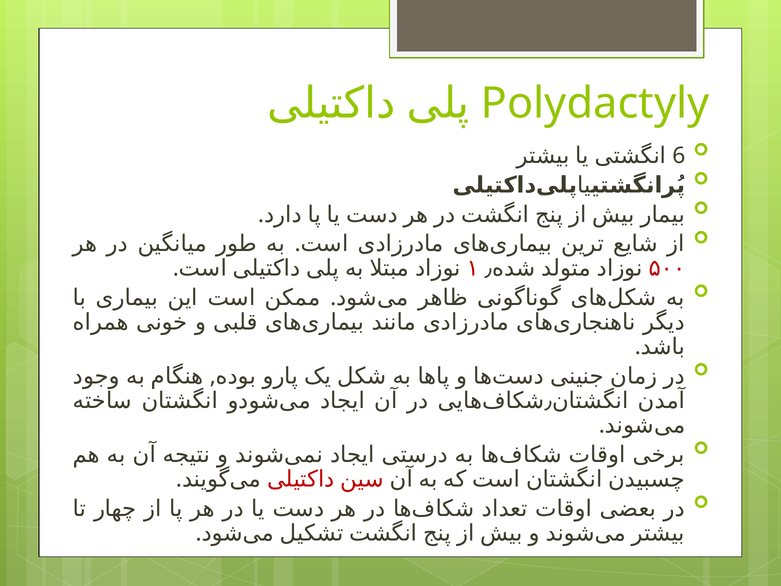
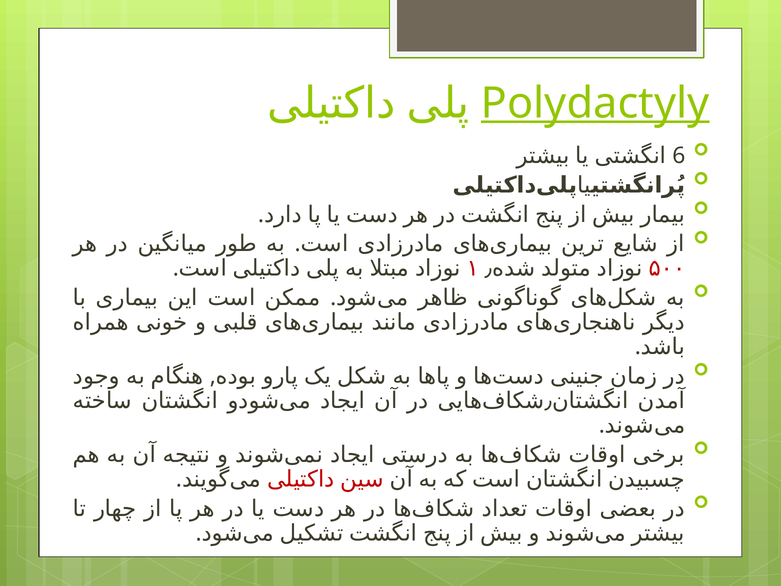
Polydactyly underline: none -> present
